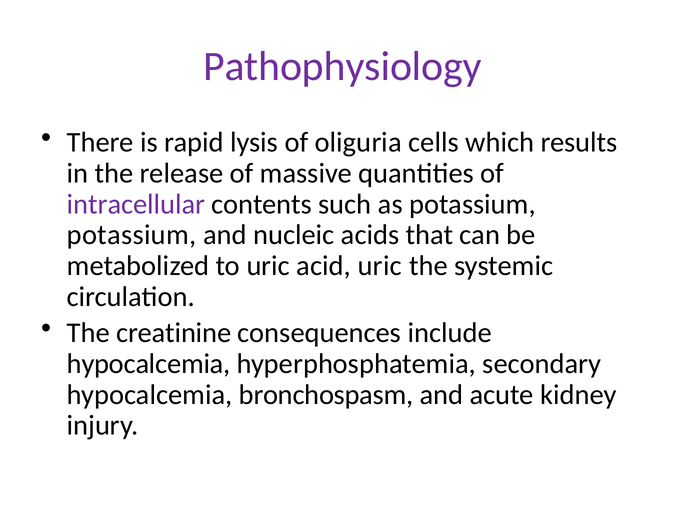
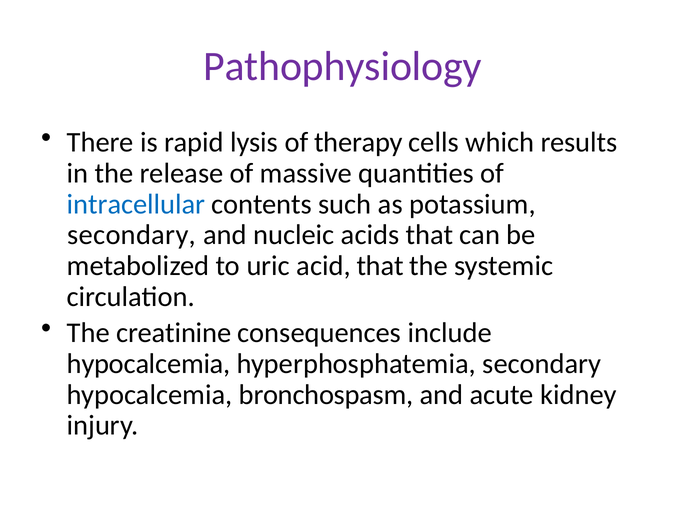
oliguria: oliguria -> therapy
intracellular colour: purple -> blue
potassium at (132, 235): potassium -> secondary
acid uric: uric -> that
